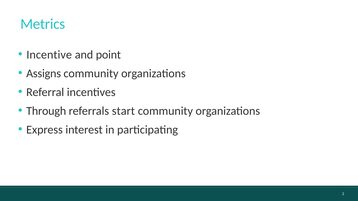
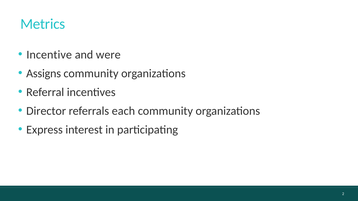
point: point -> were
Through: Through -> Director
start: start -> each
